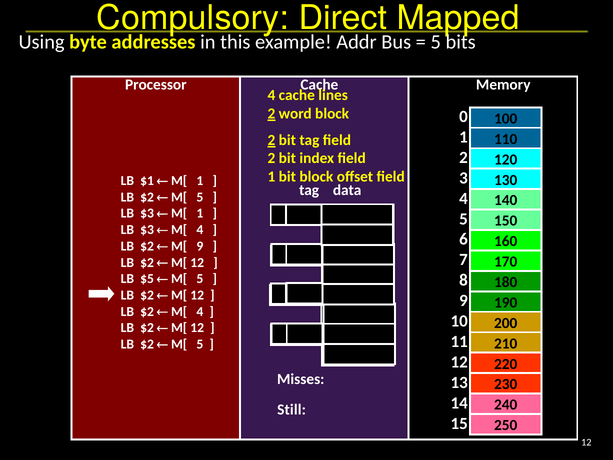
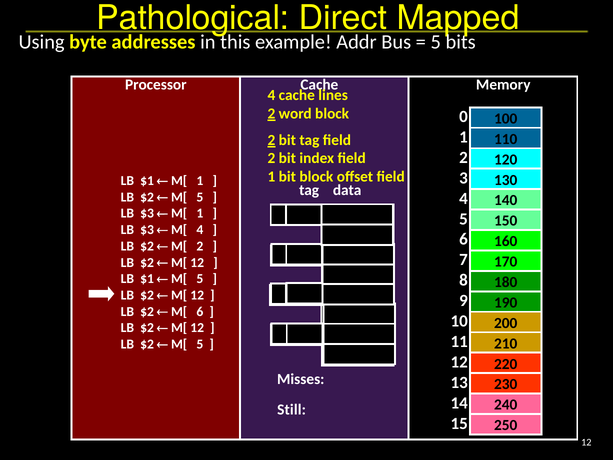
Compulsory: Compulsory -> Pathological
M[ 9: 9 -> 2
$5 at (147, 279): $5 -> $1
4 at (200, 311): 4 -> 6
